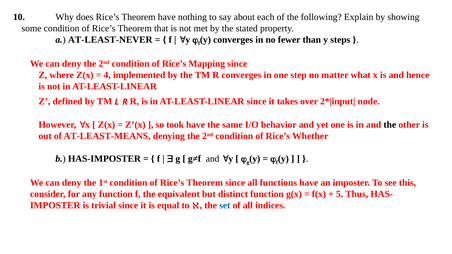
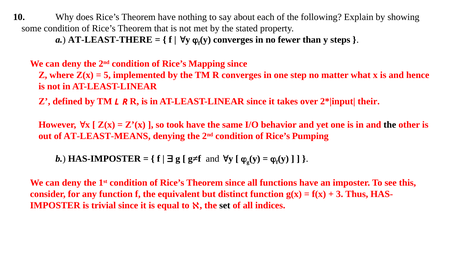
AT-LEAST-NEVER: AT-LEAST-NEVER -> AT-LEAST-THERE
4: 4 -> 5
node: node -> their
Whether: Whether -> Pumping
5: 5 -> 3
set colour: blue -> black
